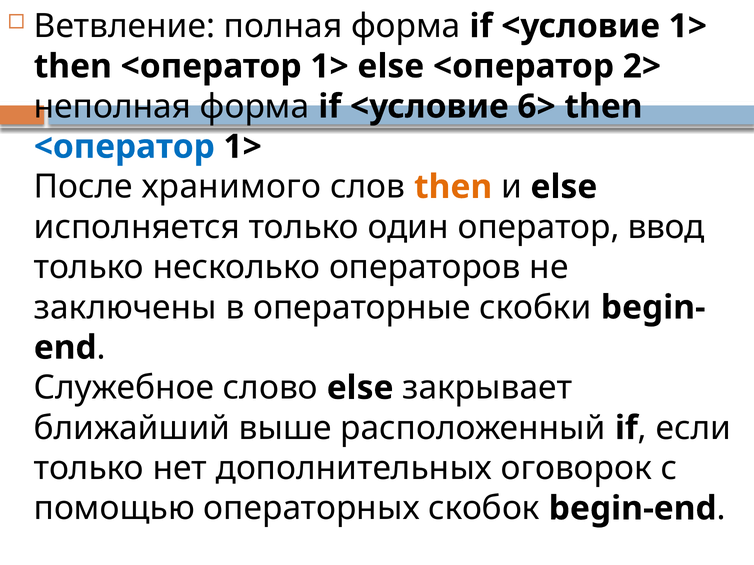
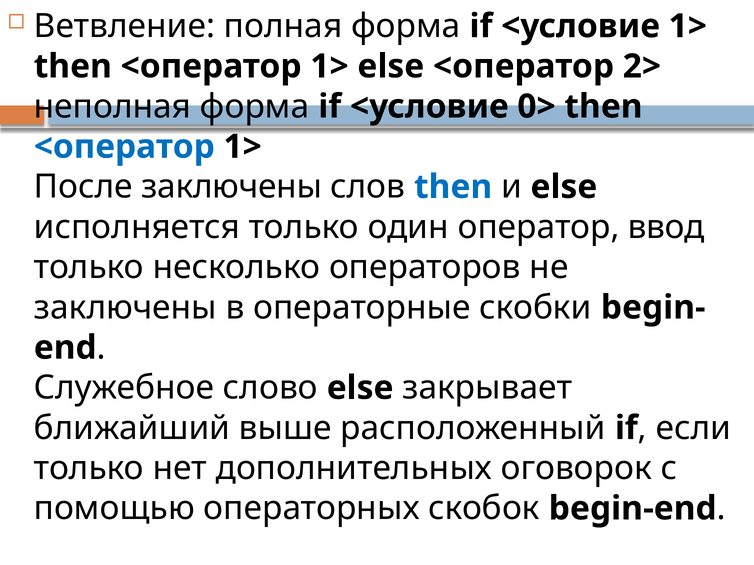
6>: 6> -> 0>
После хранимого: хранимого -> заключены
then at (453, 187) colour: orange -> blue
